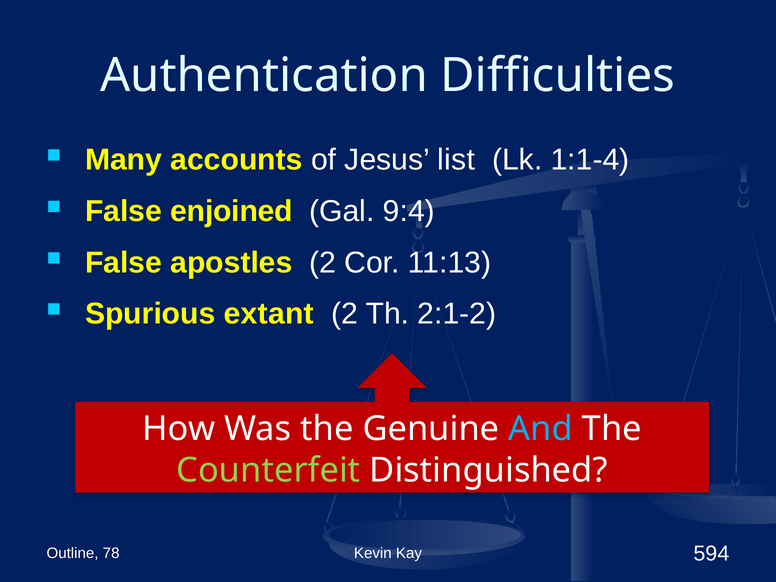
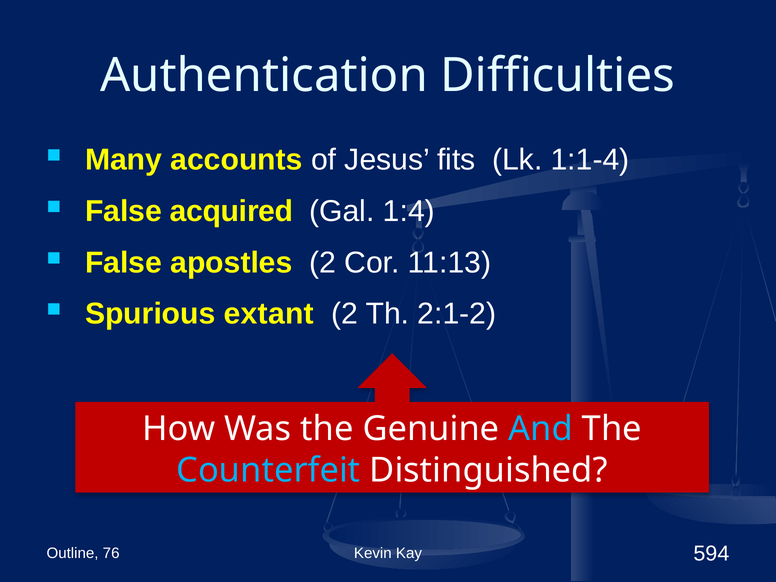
list: list -> fits
enjoined: enjoined -> acquired
9:4: 9:4 -> 1:4
Counterfeit colour: light green -> light blue
78: 78 -> 76
